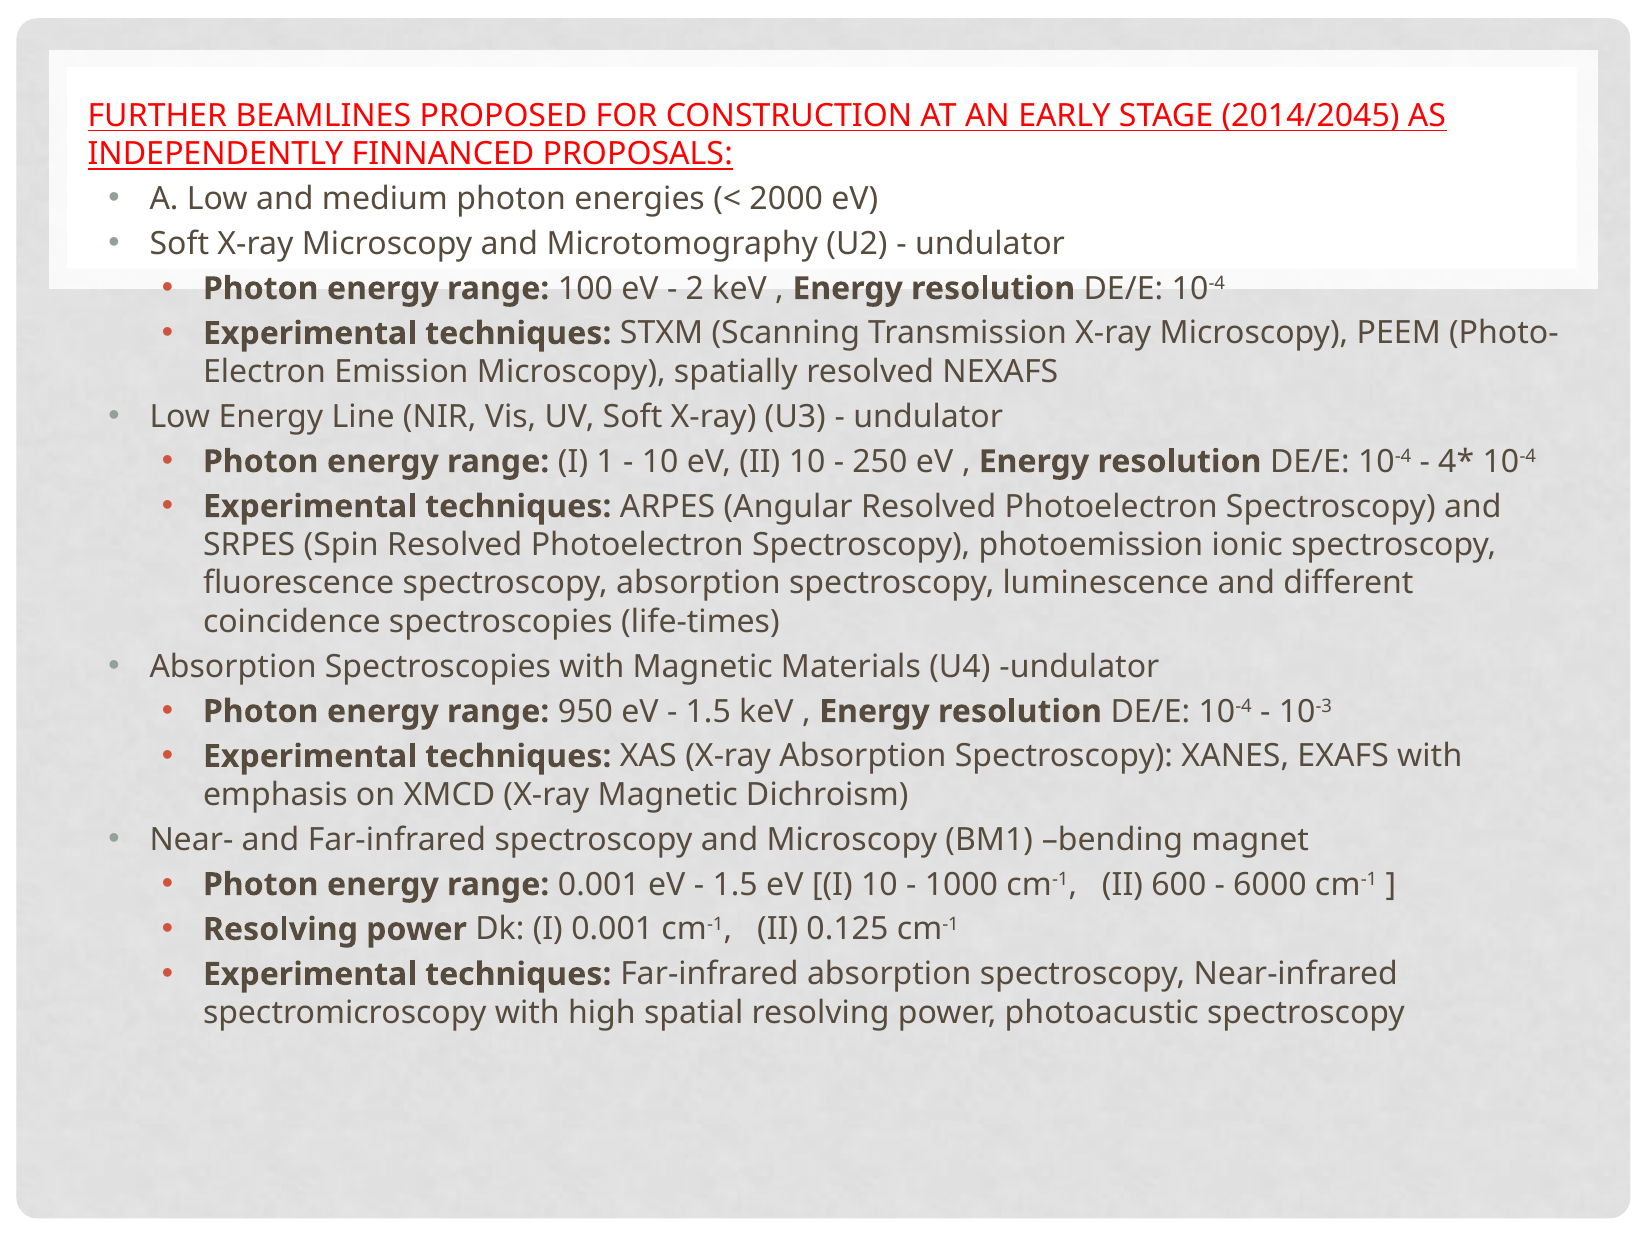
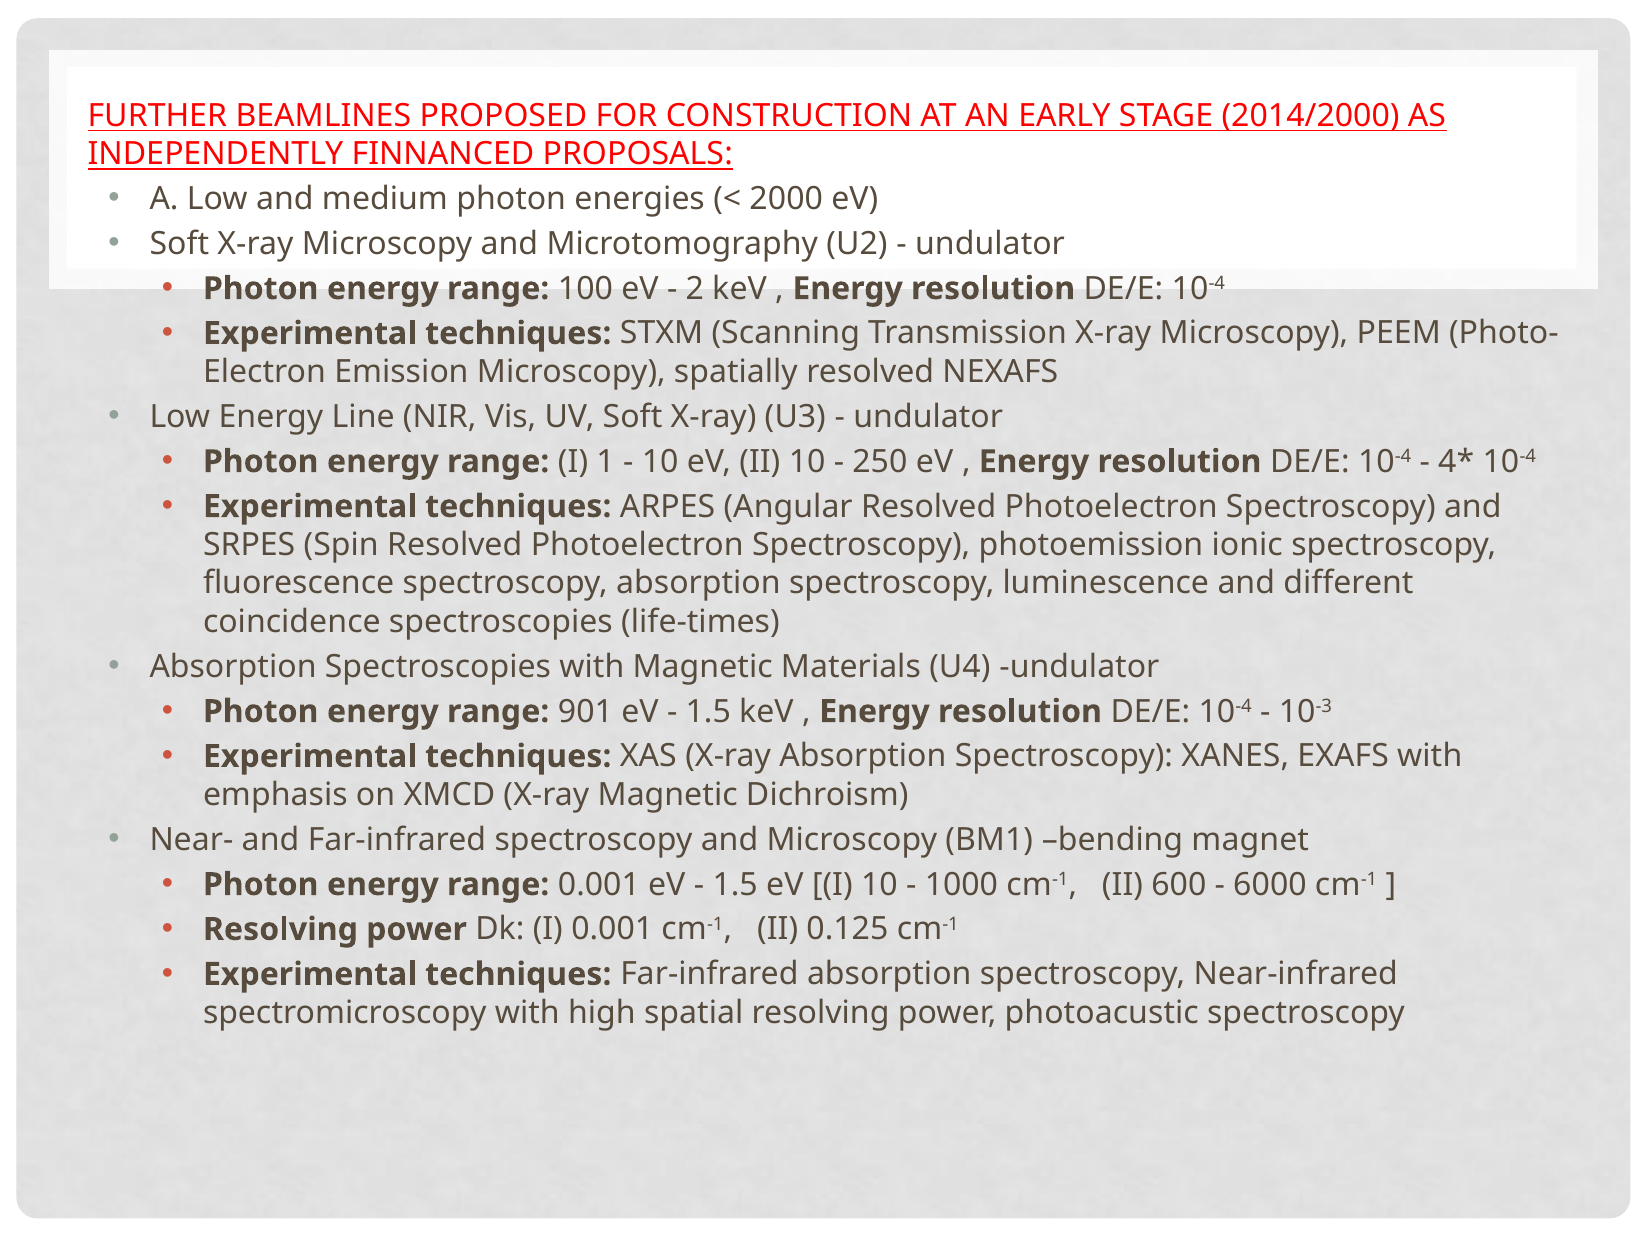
2014/2045: 2014/2045 -> 2014/2000
950: 950 -> 901
